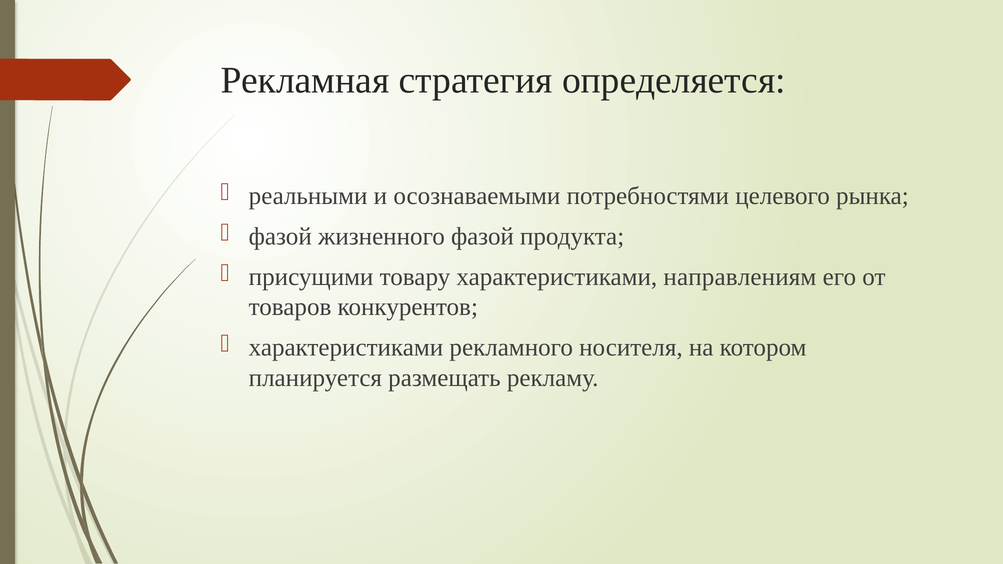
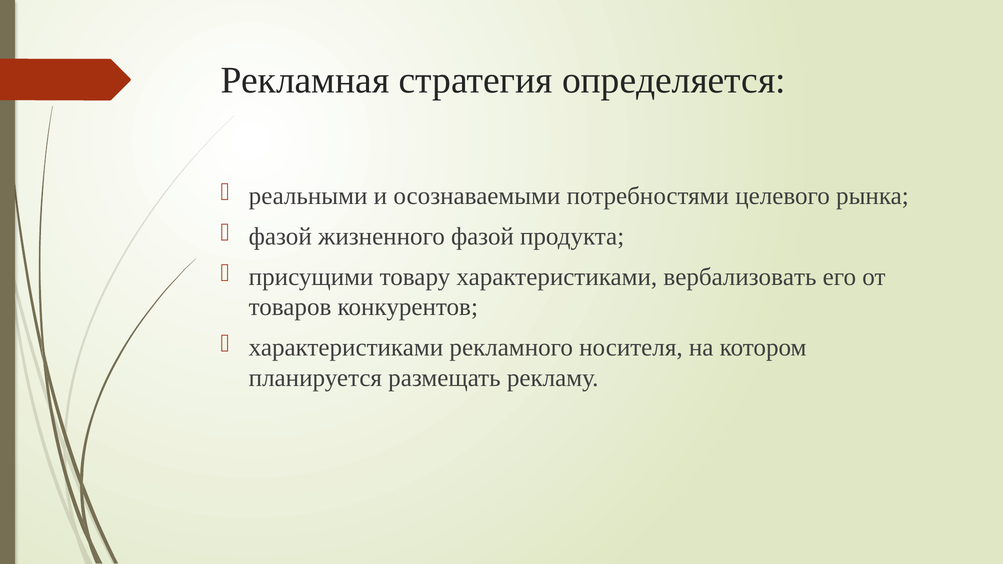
направлениям: направлениям -> вербализовать
